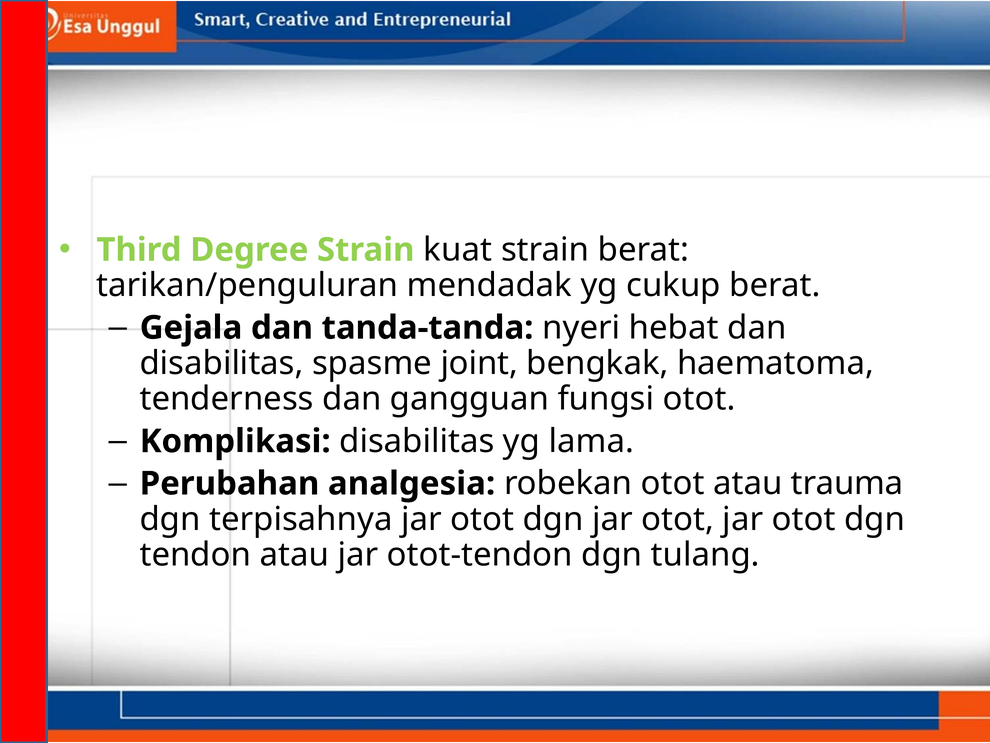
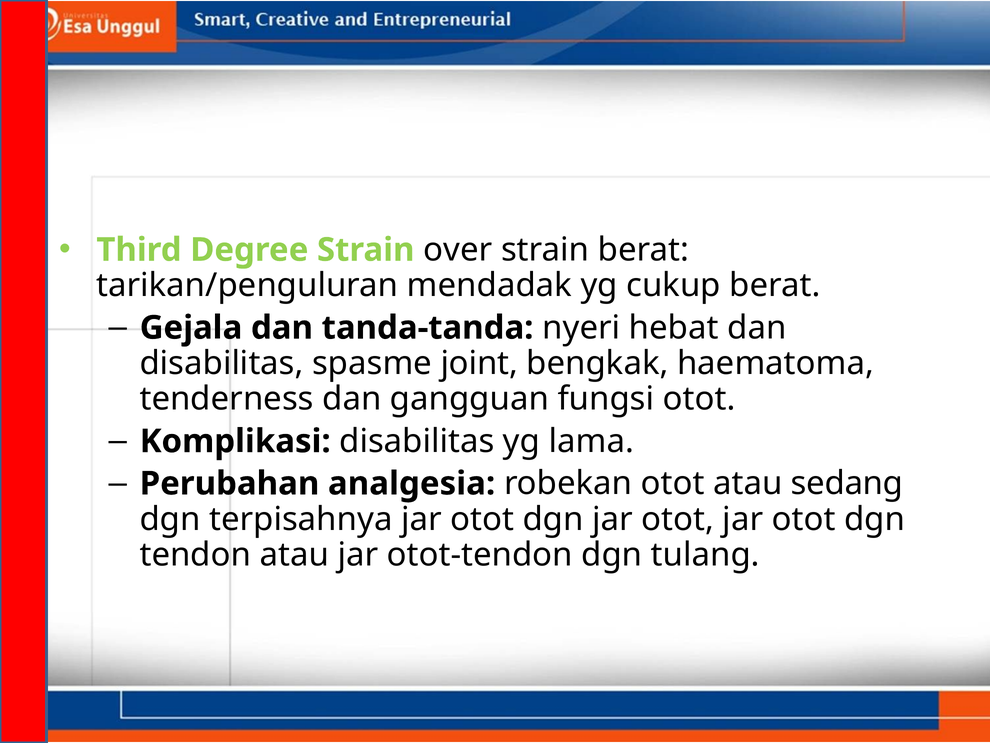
kuat: kuat -> over
trauma: trauma -> sedang
